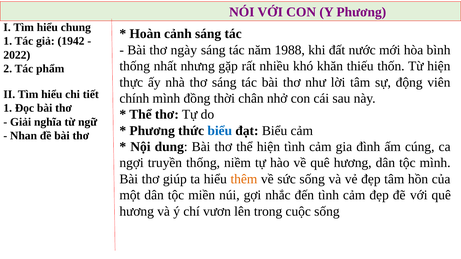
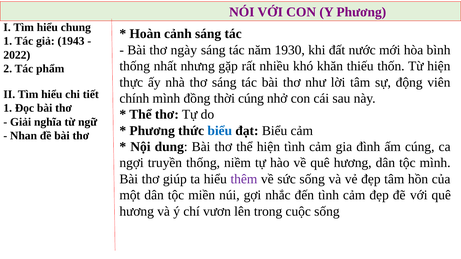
1942: 1942 -> 1943
1988: 1988 -> 1930
thời chân: chân -> cúng
thêm colour: orange -> purple
